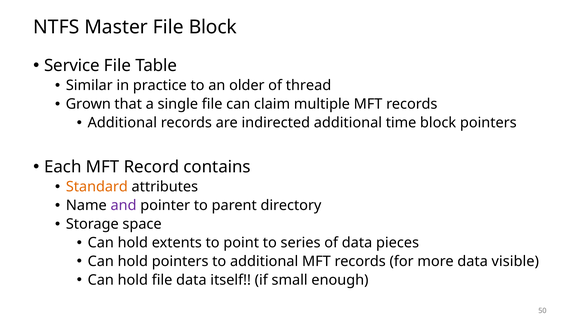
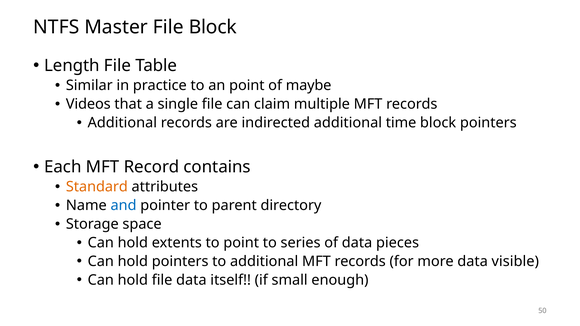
Service: Service -> Length
an older: older -> point
thread: thread -> maybe
Grown: Grown -> Videos
and colour: purple -> blue
